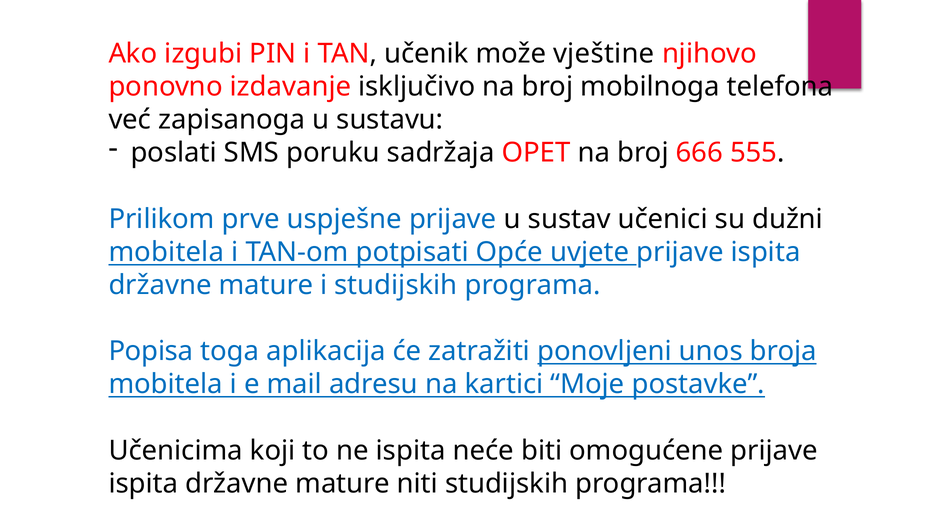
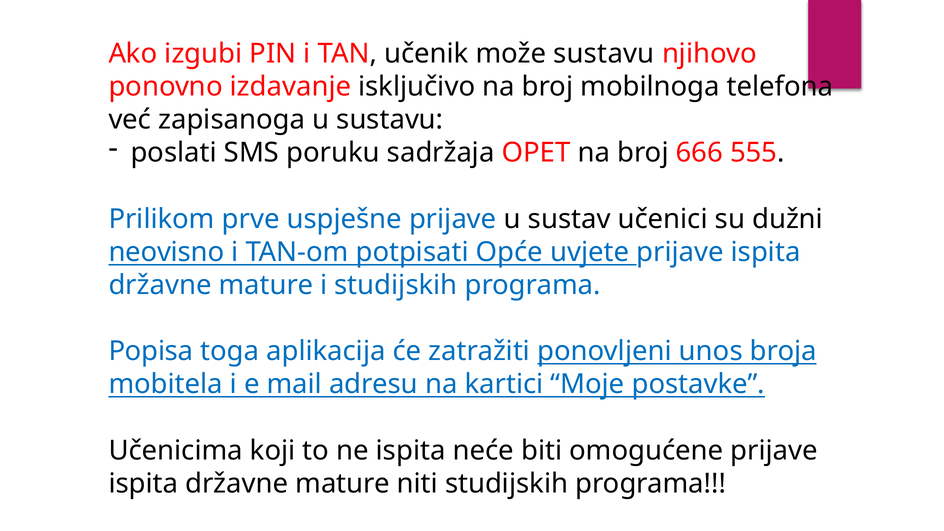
može vještine: vještine -> sustavu
mobitela at (166, 252): mobitela -> neovisno
